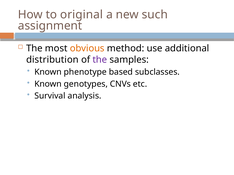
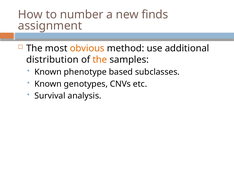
original: original -> number
such: such -> finds
the at (100, 60) colour: purple -> orange
